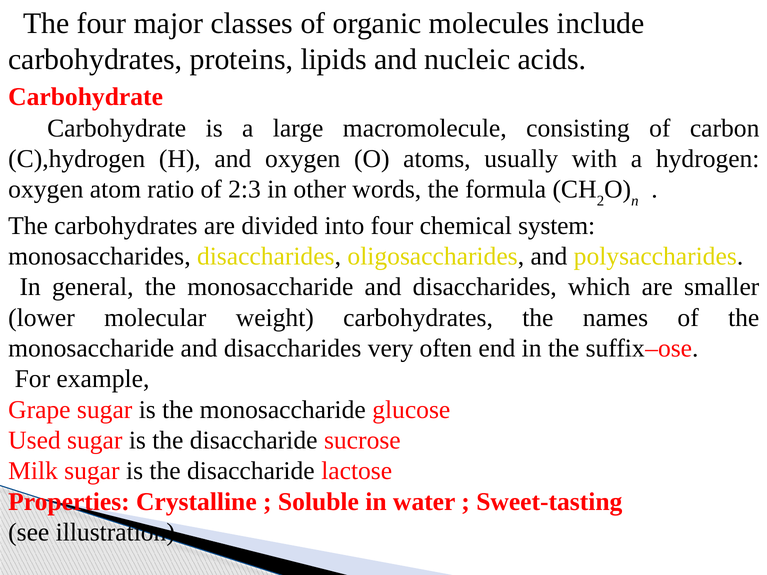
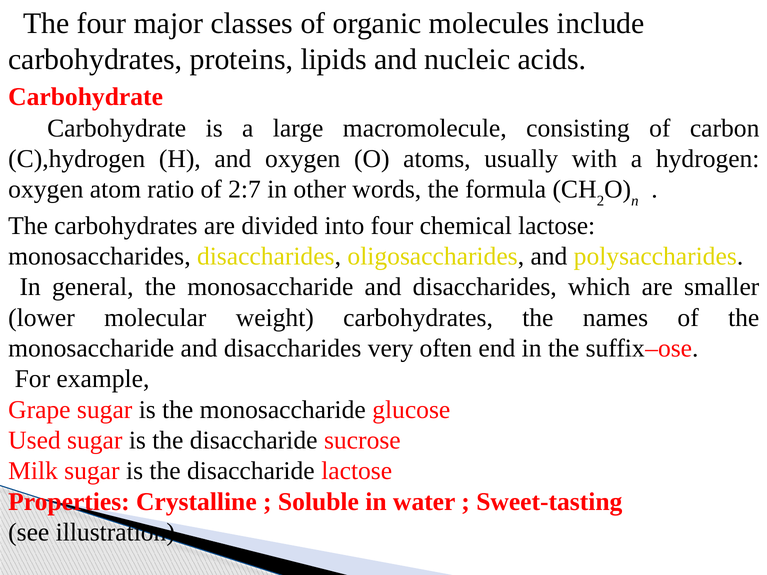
2:3: 2:3 -> 2:7
chemical system: system -> lactose
